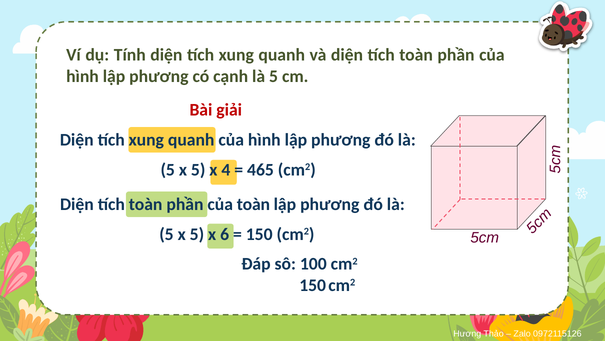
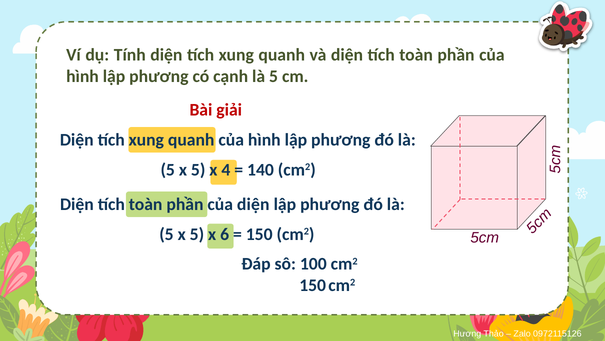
465: 465 -> 140
của toàn: toàn -> diện
